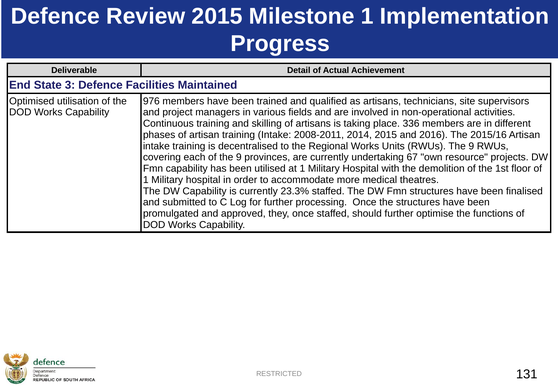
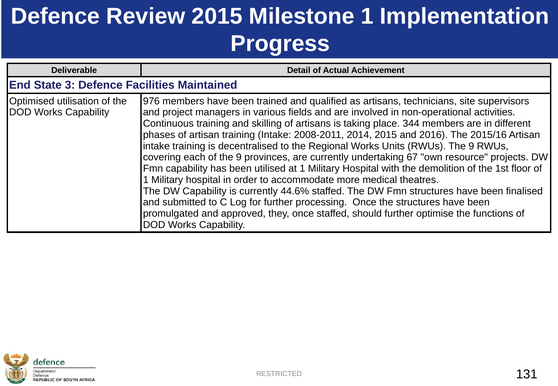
336: 336 -> 344
23.3%: 23.3% -> 44.6%
